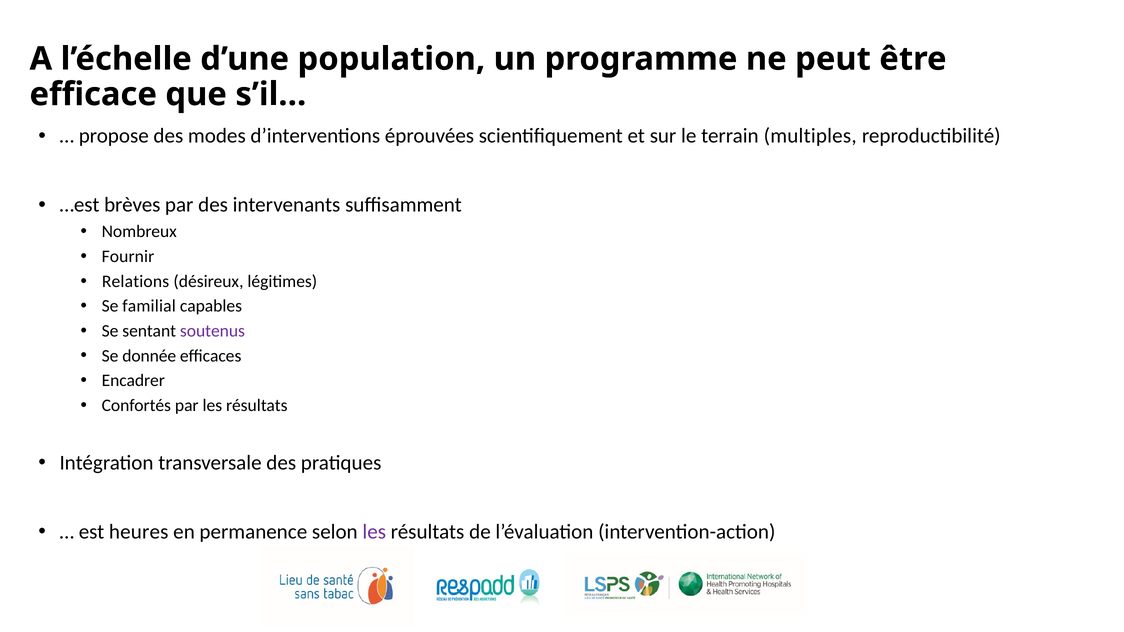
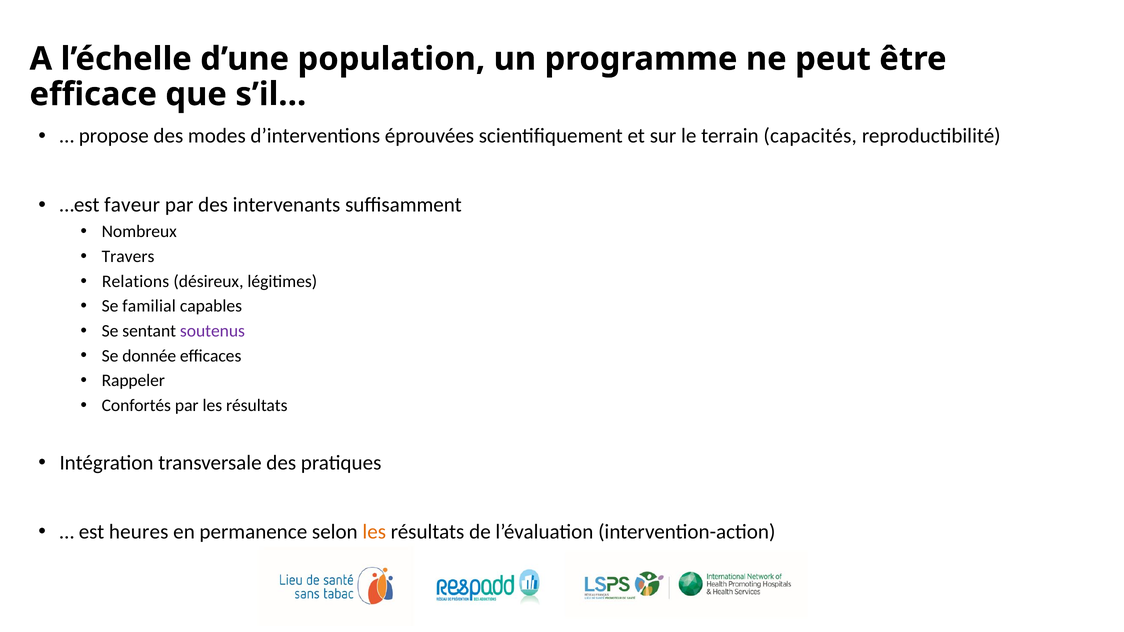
multiples: multiples -> capacités
brèves: brèves -> faveur
Fournir: Fournir -> Travers
Encadrer: Encadrer -> Rappeler
les at (374, 532) colour: purple -> orange
